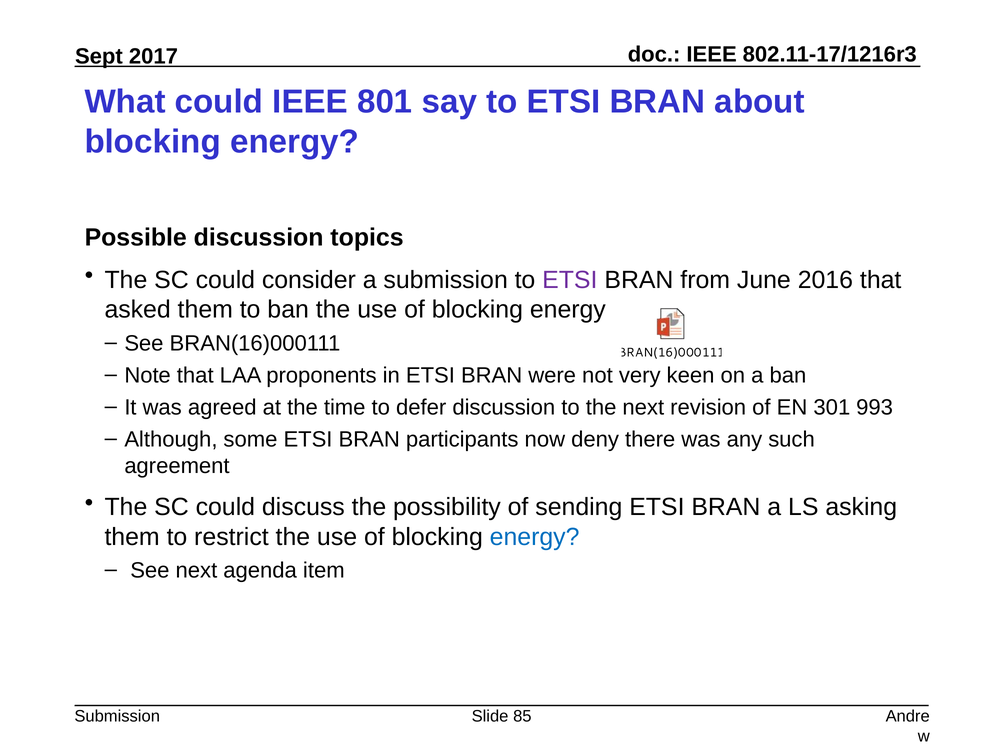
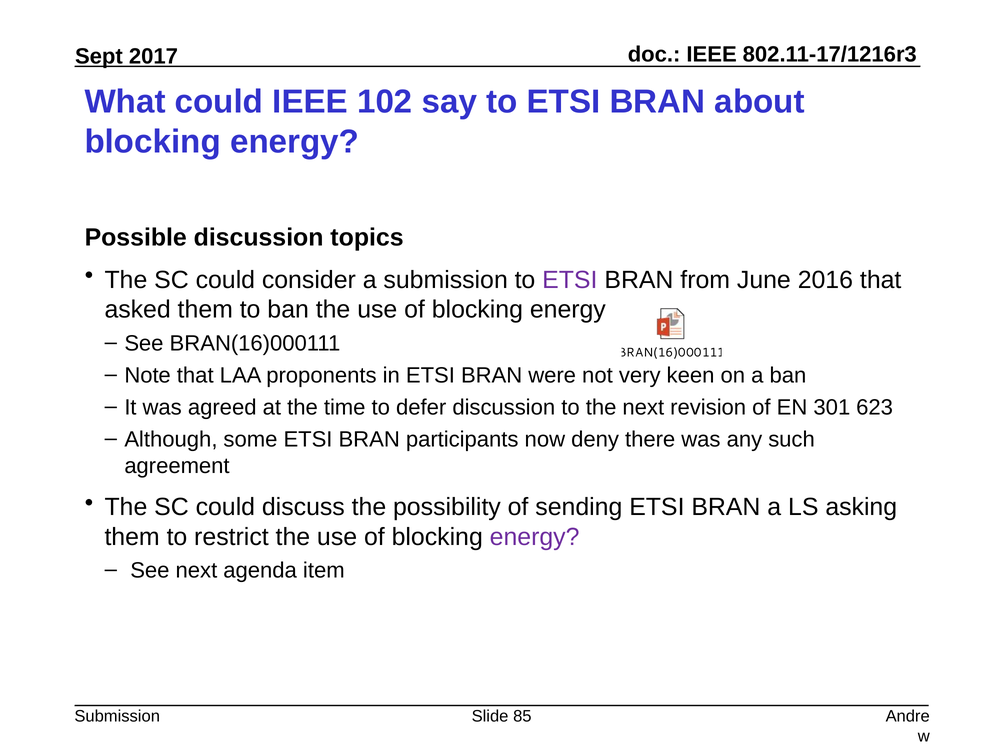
801: 801 -> 102
993: 993 -> 623
energy at (535, 536) colour: blue -> purple
